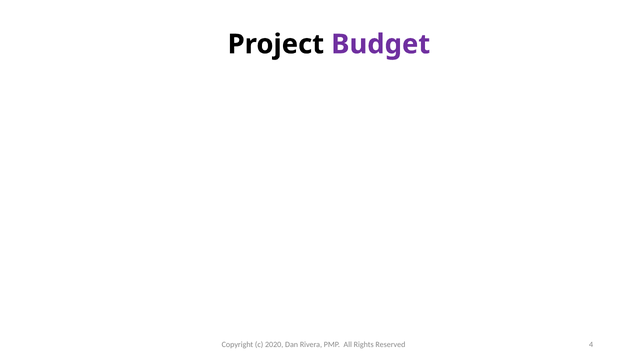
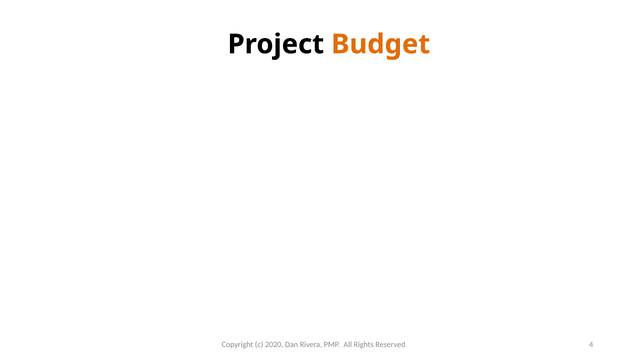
Budget colour: purple -> orange
